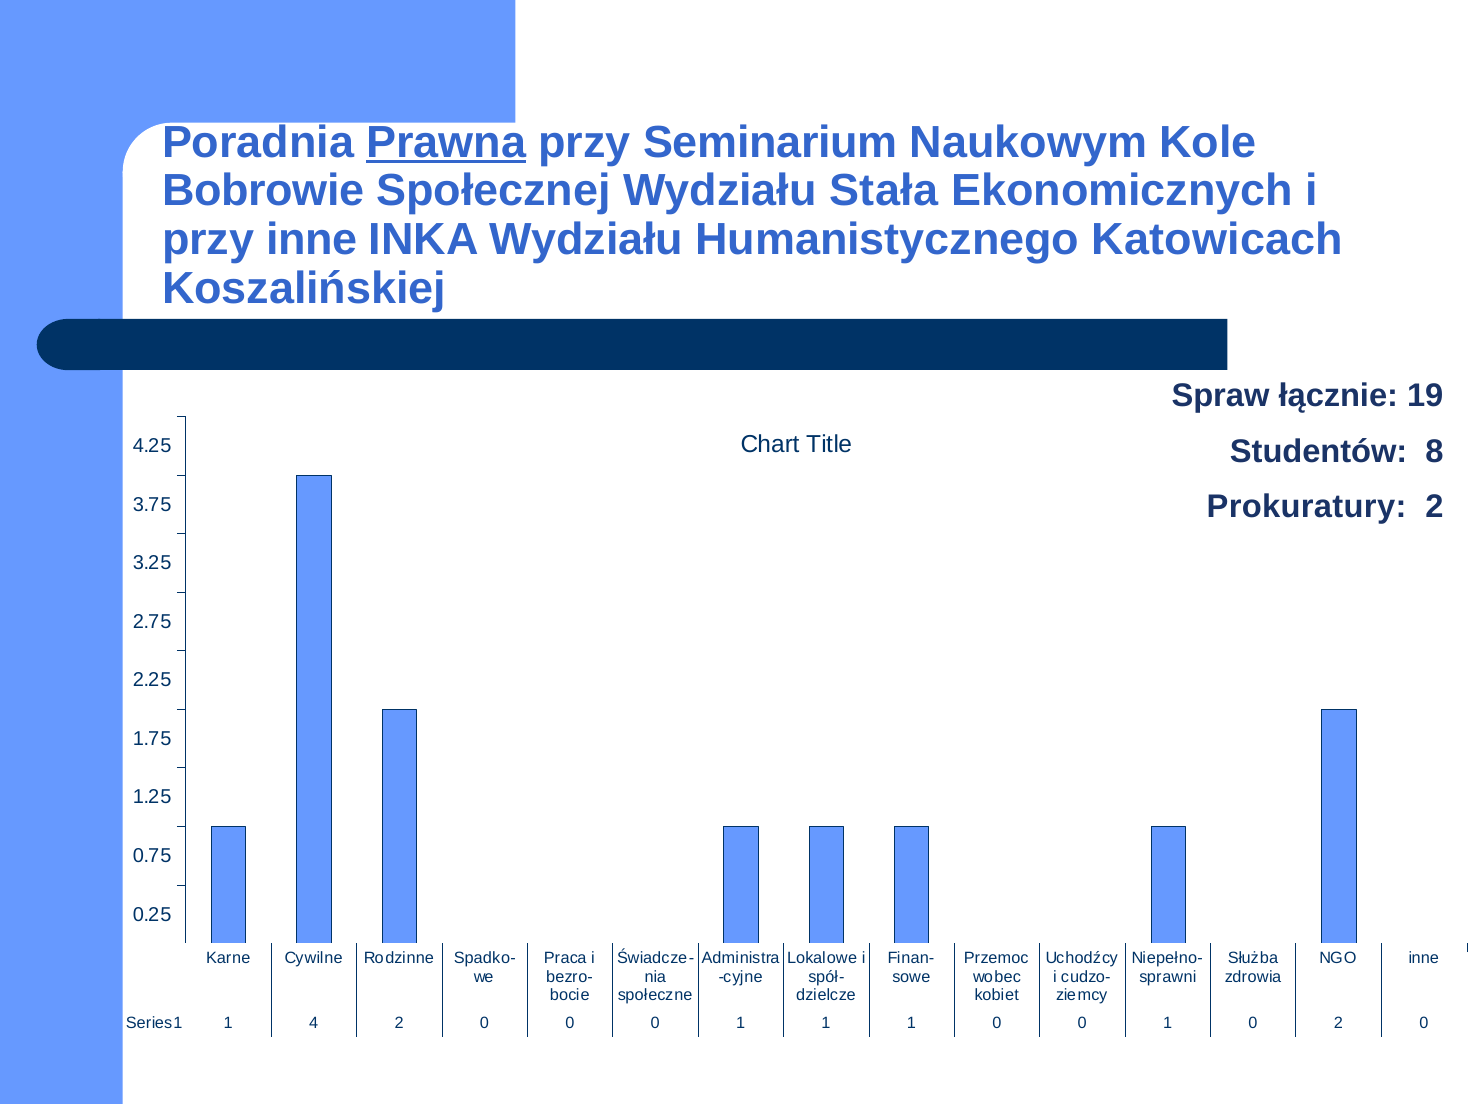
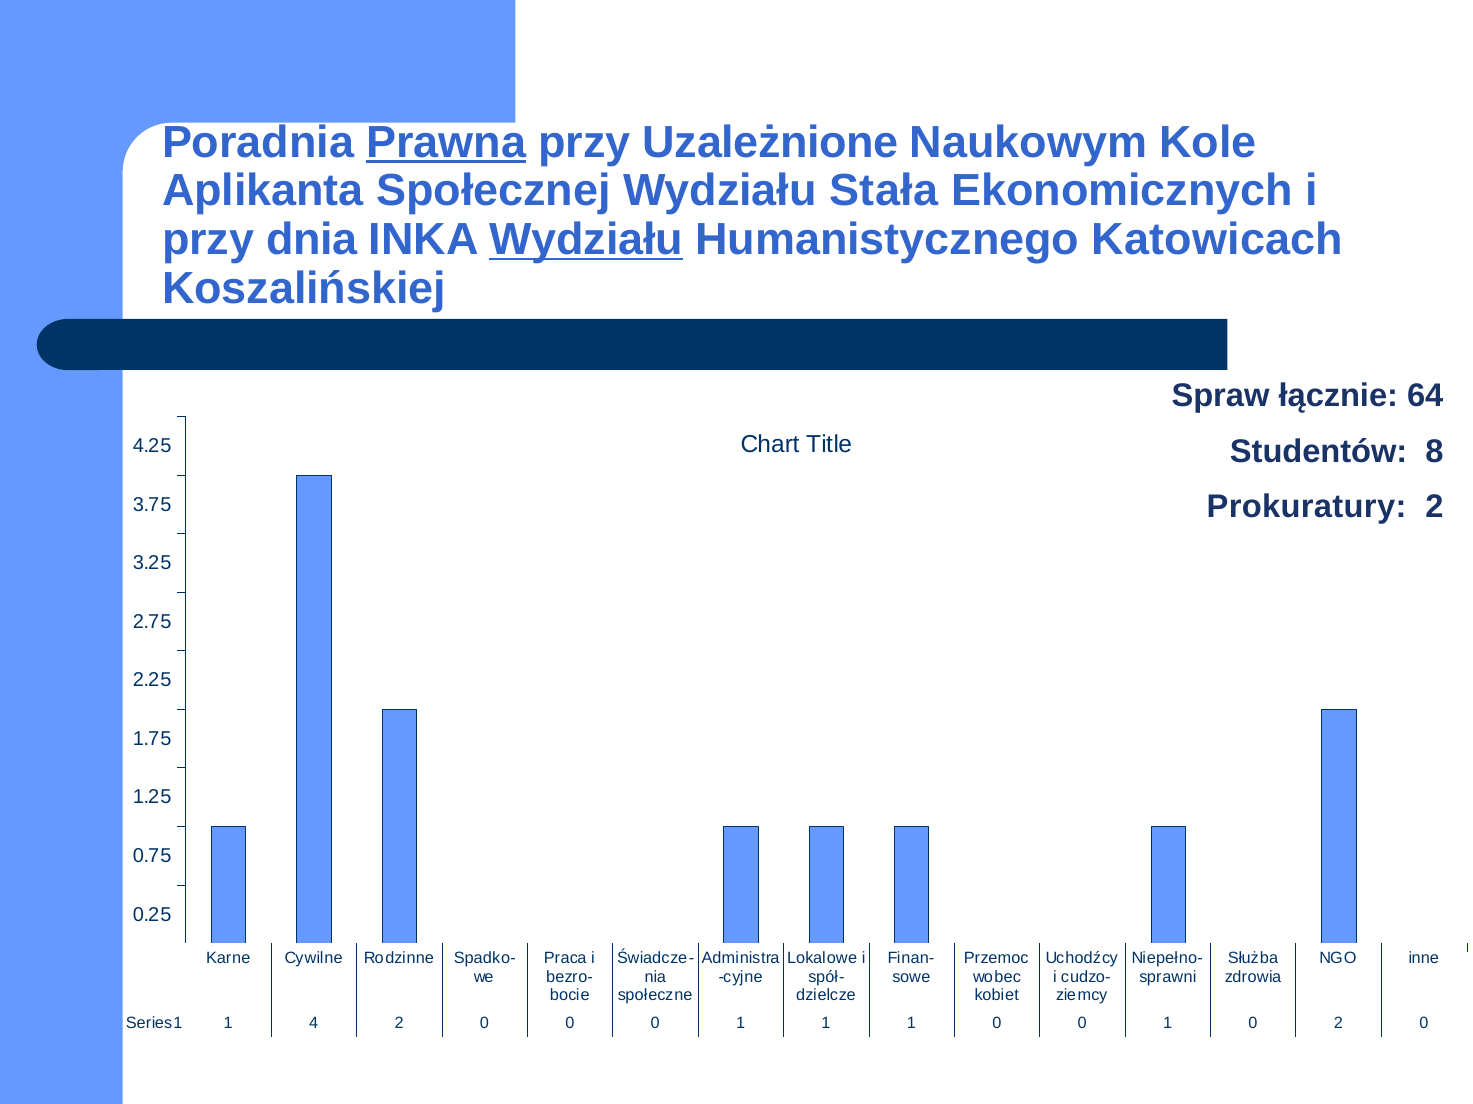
Seminarium: Seminarium -> Uzależnione
Bobrowie: Bobrowie -> Aplikanta
przy inne: inne -> dnia
Wydziału at (586, 240) underline: none -> present
19: 19 -> 64
